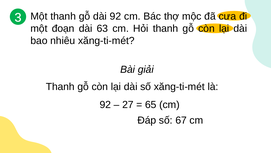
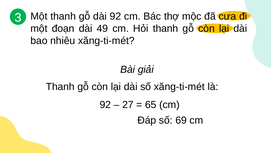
63: 63 -> 49
67: 67 -> 69
